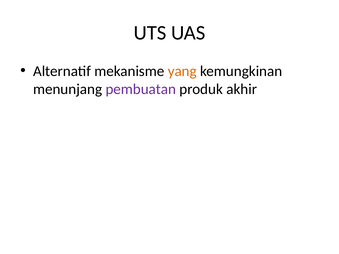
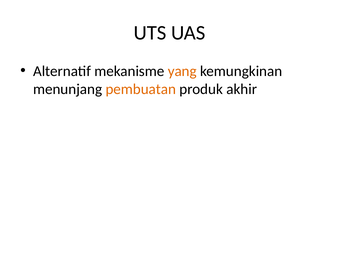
pembuatan colour: purple -> orange
